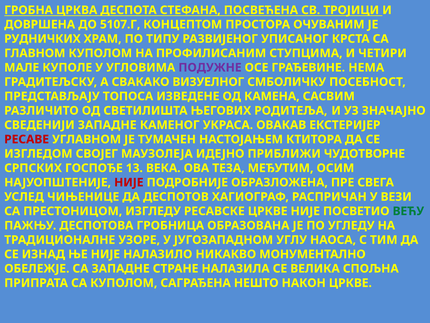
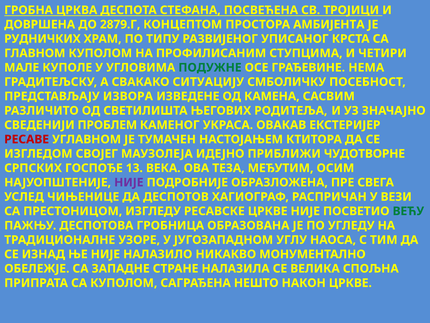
5107.Г: 5107.Г -> 2879.Г
ОЧУВАНИМ: ОЧУВАНИМ -> АМБИЈЕНТА
ПОДУЖНЕ colour: purple -> green
ВИЗУЕЛНОГ: ВИЗУЕЛНОГ -> СИТУАЦИЈУ
ТОПОСА: ТОПОСА -> ИЗВОРА
СВЕДЕНИЈИ ЗАПАДНЕ: ЗАПАДНЕ -> ПРОБЛЕМ
НИЈЕ at (129, 182) colour: red -> purple
